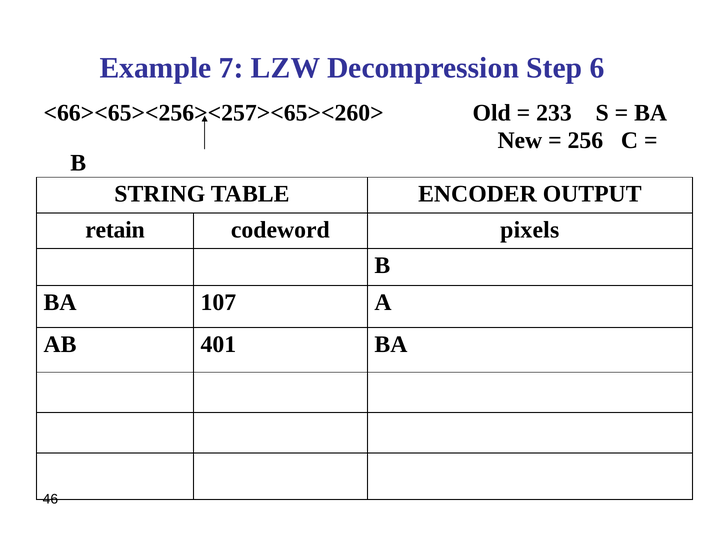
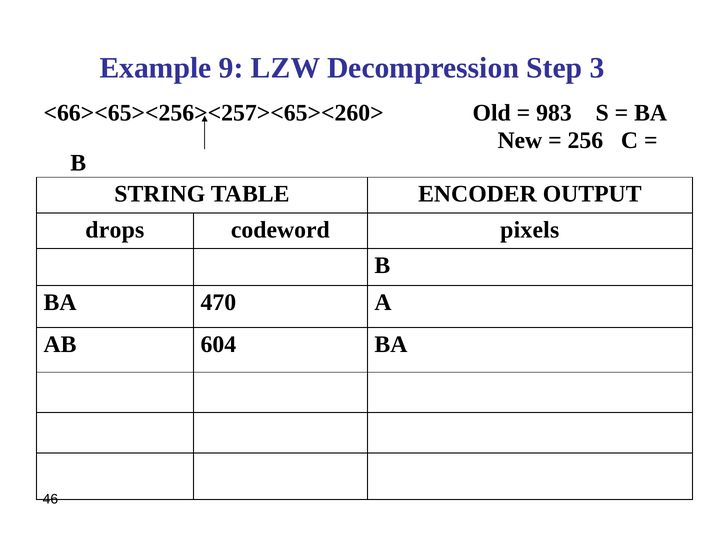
7: 7 -> 9
6: 6 -> 3
233: 233 -> 983
retain: retain -> drops
107: 107 -> 470
401: 401 -> 604
